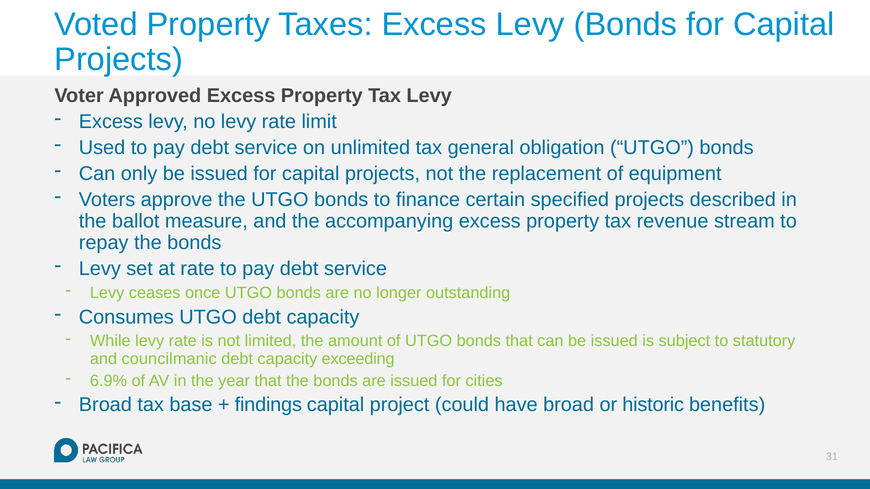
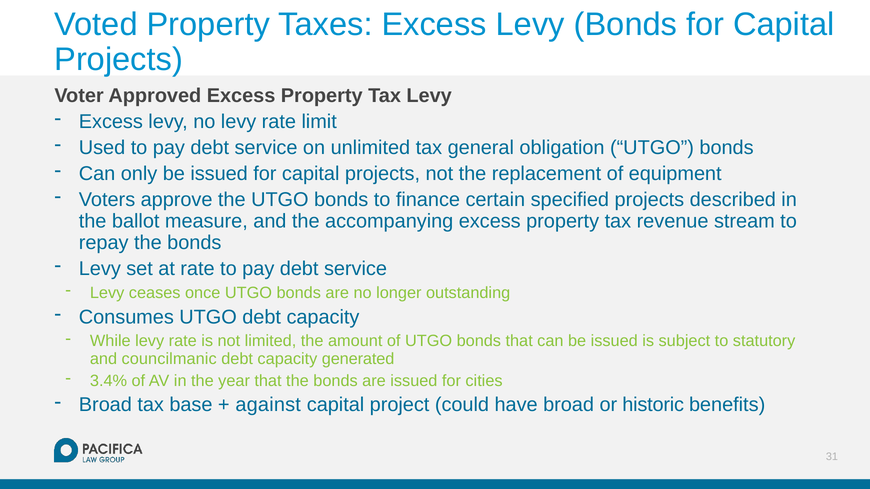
exceeding: exceeding -> generated
6.9%: 6.9% -> 3.4%
findings: findings -> against
